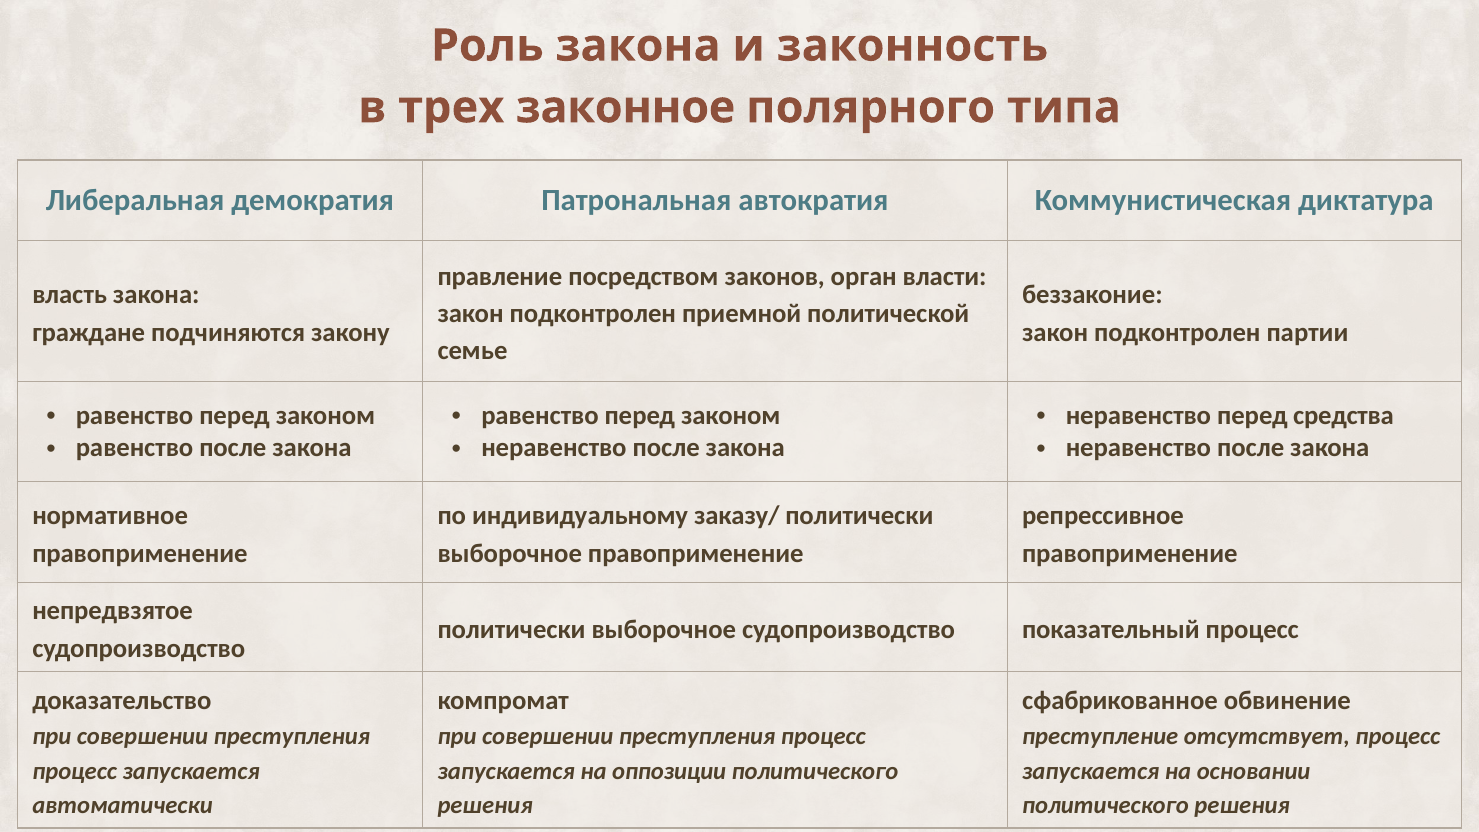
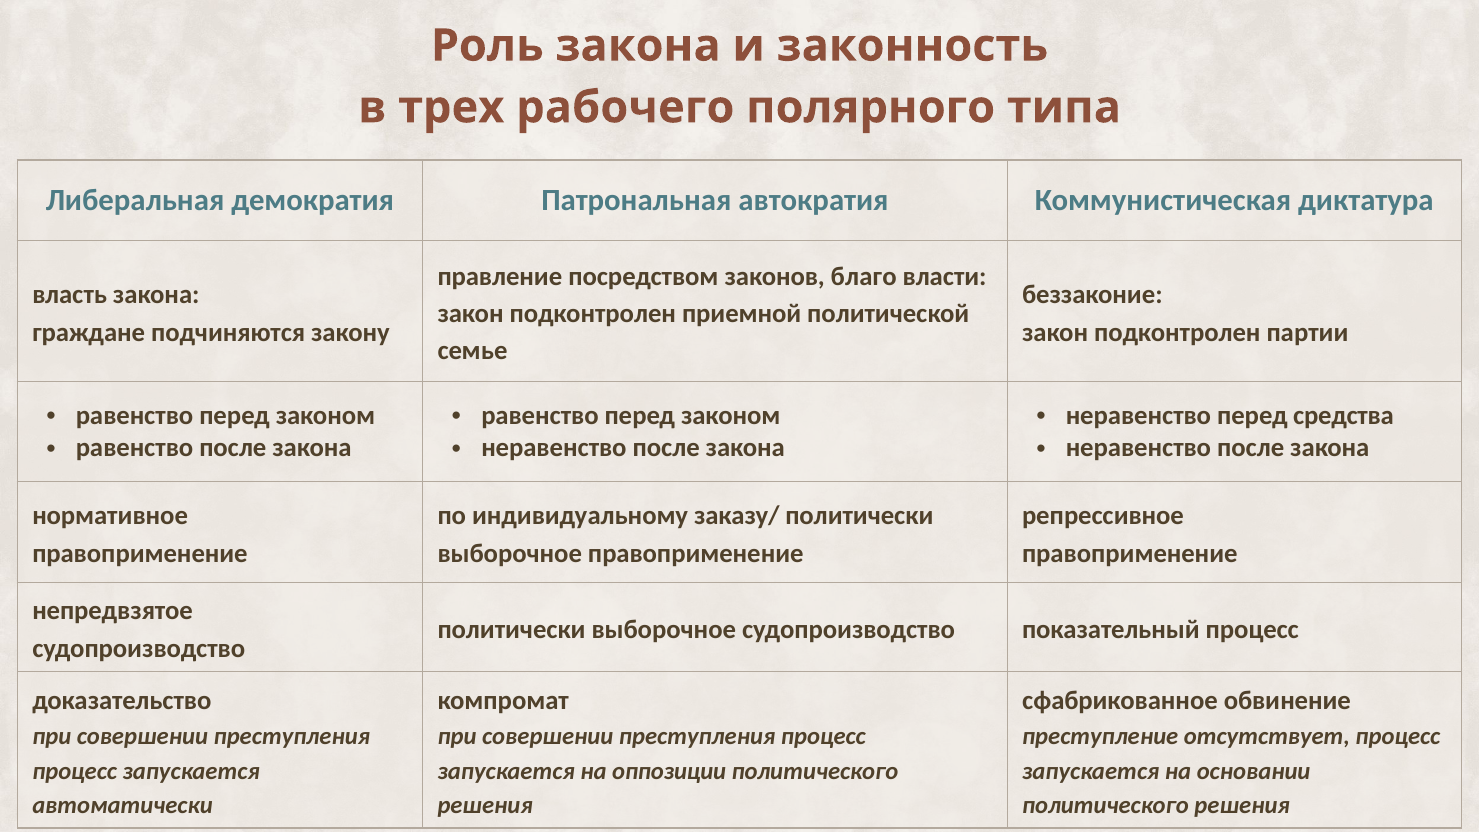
законное: законное -> рабочего
орган: орган -> благо
